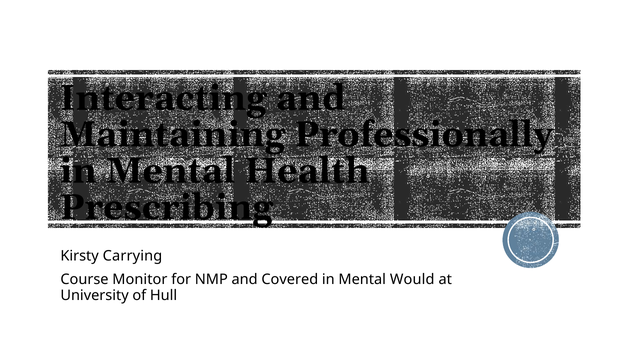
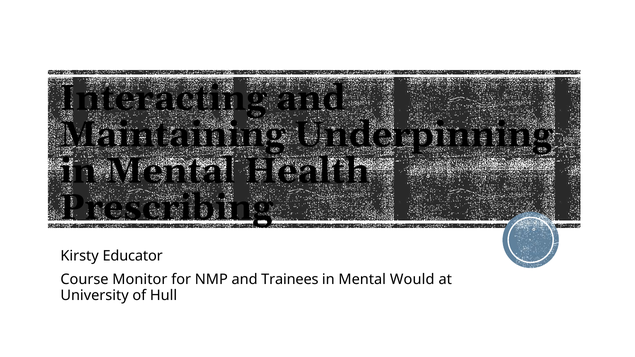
Professionally: Professionally -> Underpinning
Carrying: Carrying -> Educator
Covered: Covered -> Trainees
